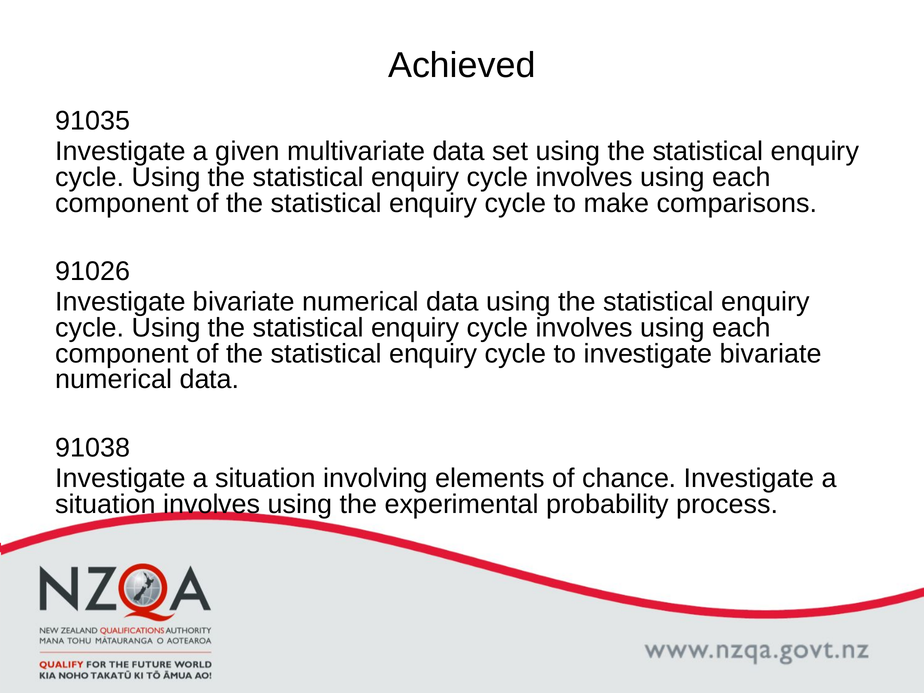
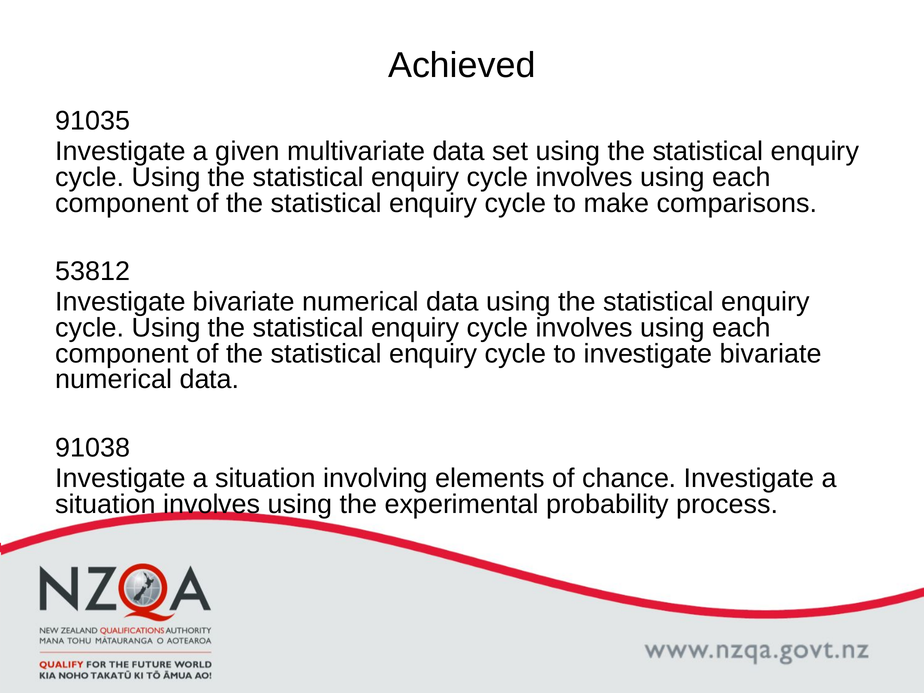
91026: 91026 -> 53812
